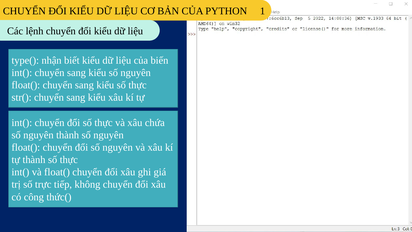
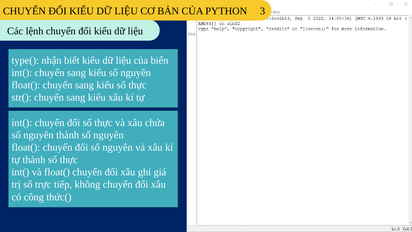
1: 1 -> 3
